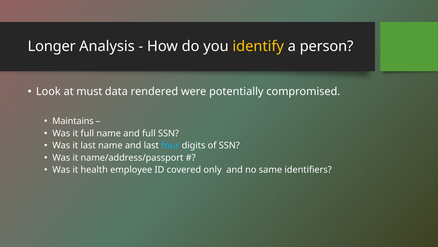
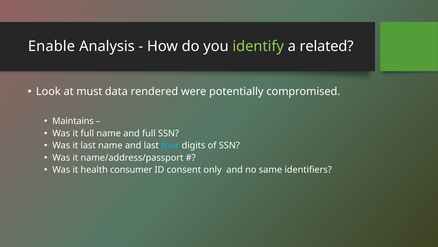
Longer: Longer -> Enable
identify colour: yellow -> light green
person: person -> related
employee: employee -> consumer
covered: covered -> consent
